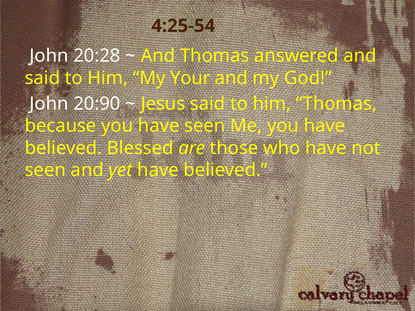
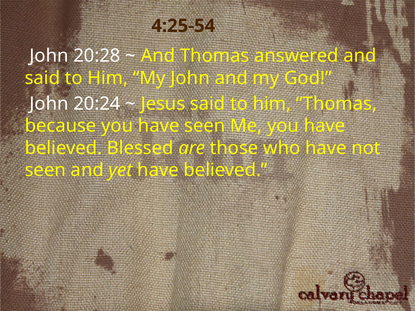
My Your: Your -> John
20:90: 20:90 -> 20:24
